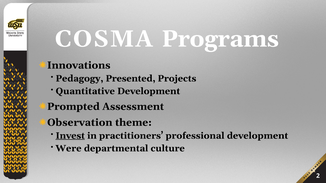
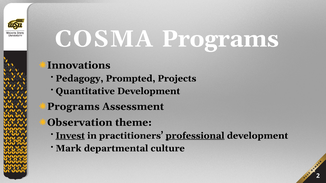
Presented: Presented -> Prompted
Prompted at (73, 107): Prompted -> Programs
professional underline: none -> present
Were: Were -> Mark
